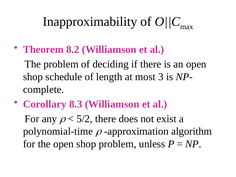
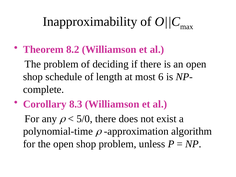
3: 3 -> 6
5/2: 5/2 -> 5/0
